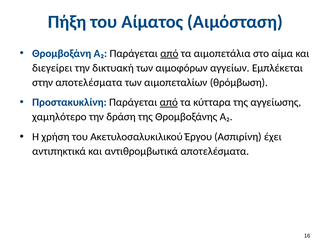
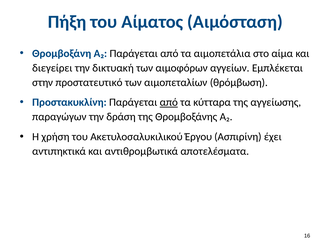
από at (169, 54) underline: present -> none
στην αποτελέσματα: αποτελέσματα -> προστατευτικό
χαμηλότερο: χαμηλότερο -> παραγώγων
